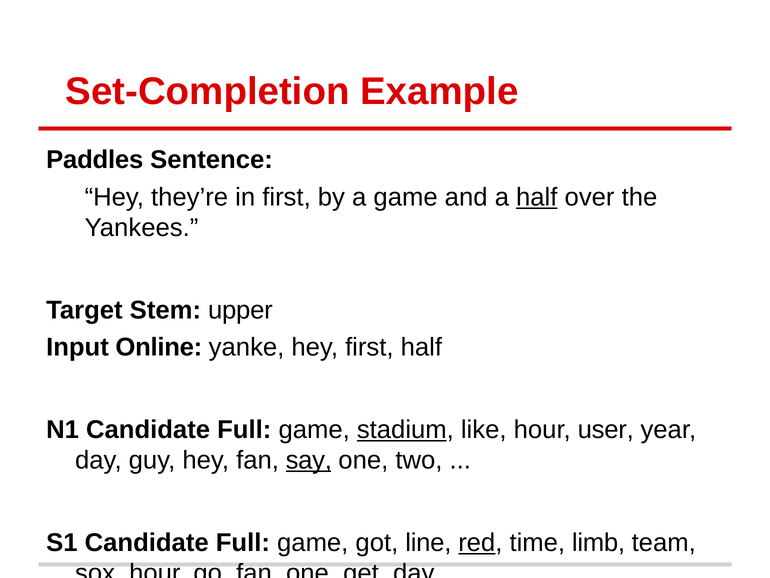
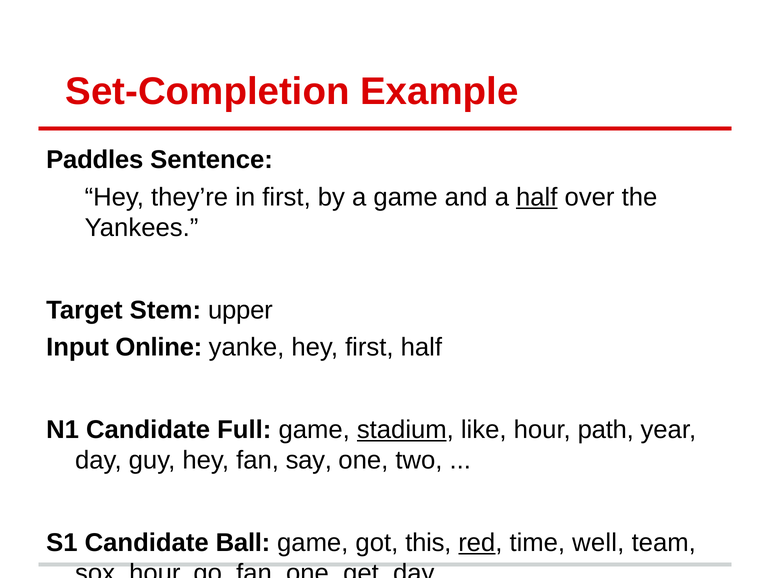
user: user -> path
say underline: present -> none
S1 Candidate Full: Full -> Ball
line: line -> this
limb: limb -> well
